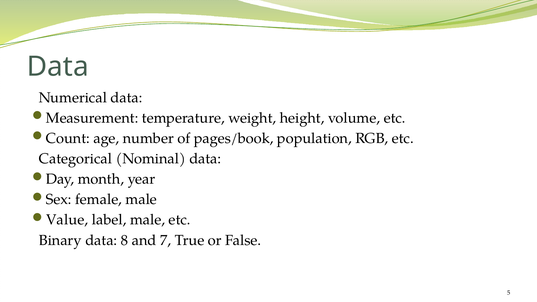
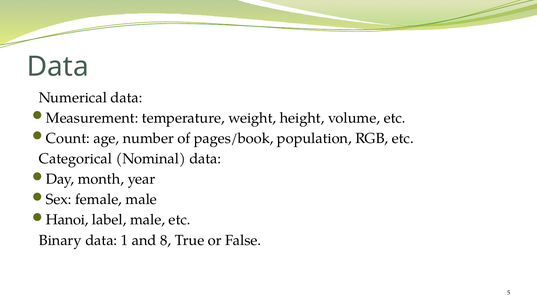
Value: Value -> Hanoi
8: 8 -> 1
7: 7 -> 8
